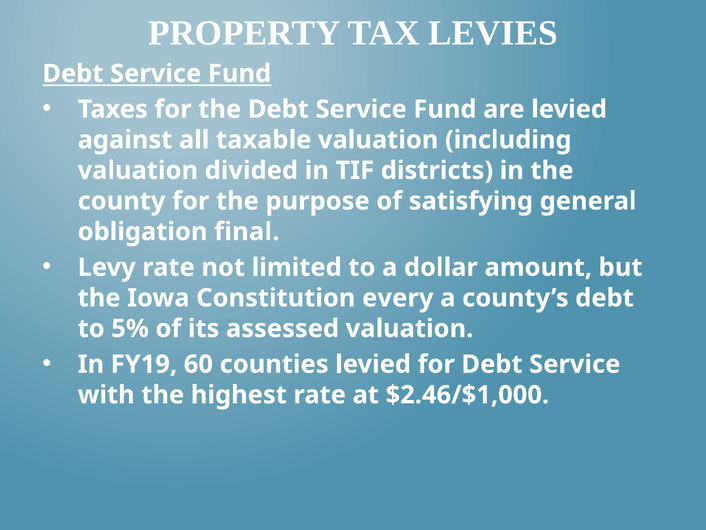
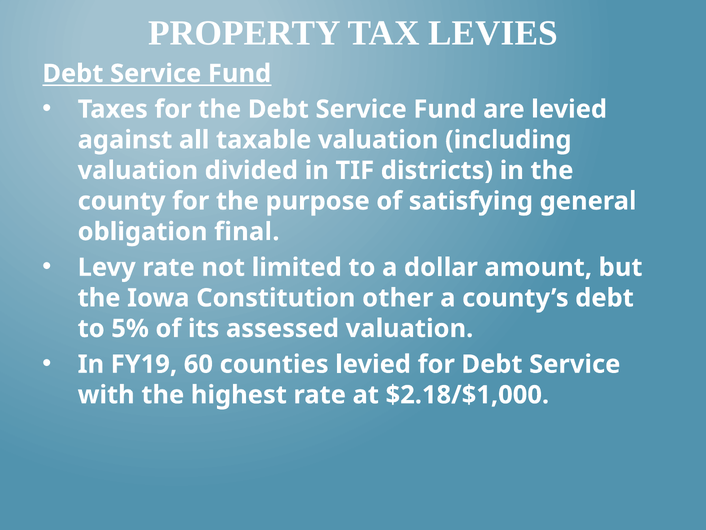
every: every -> other
$2.46/$1,000: $2.46/$1,000 -> $2.18/$1,000
